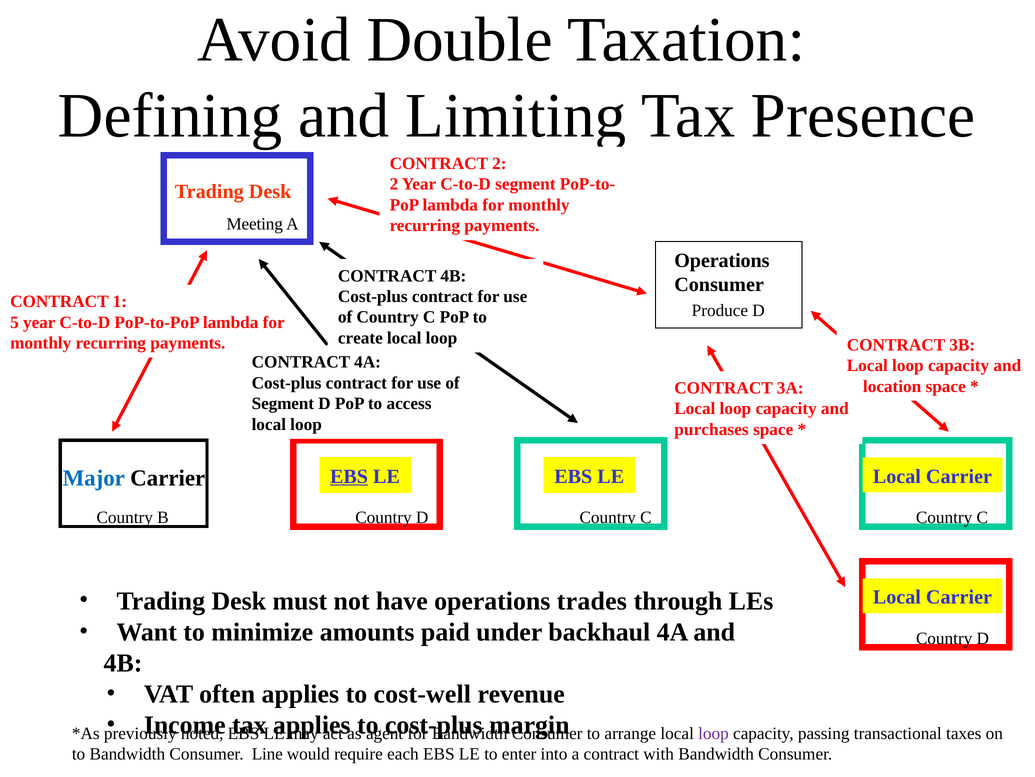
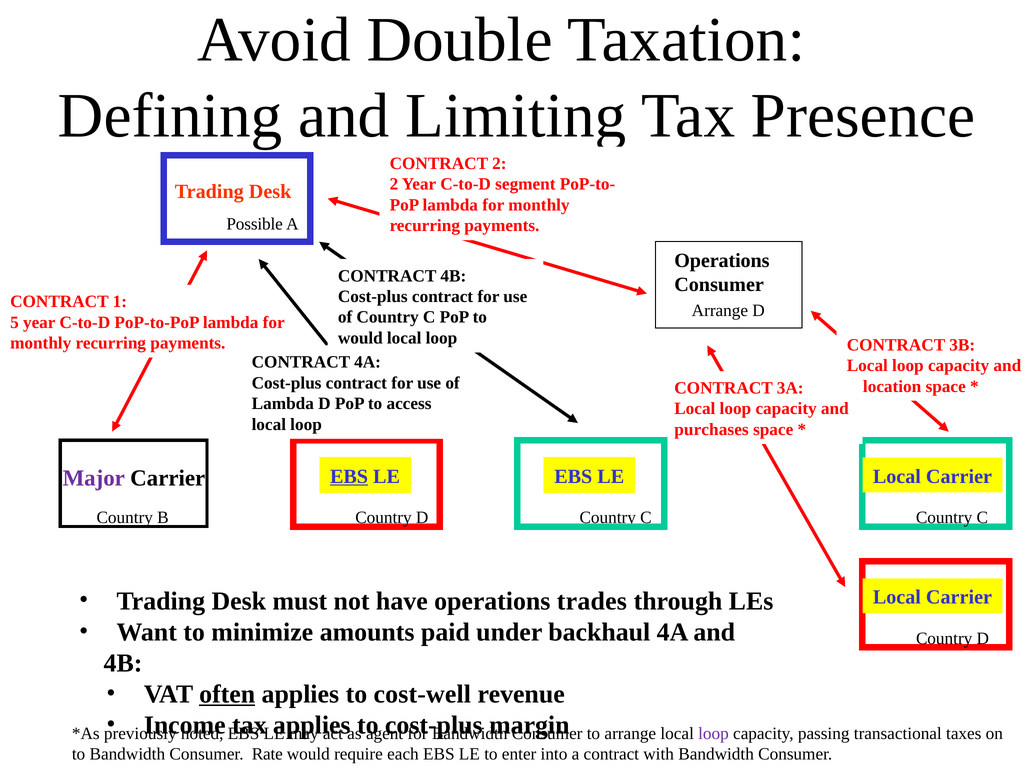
Meeting: Meeting -> Possible
Produce at (720, 310): Produce -> Arrange
create at (360, 338): create -> would
Segment at (283, 403): Segment -> Lambda
Major colour: blue -> purple
often underline: none -> present
Line: Line -> Rate
